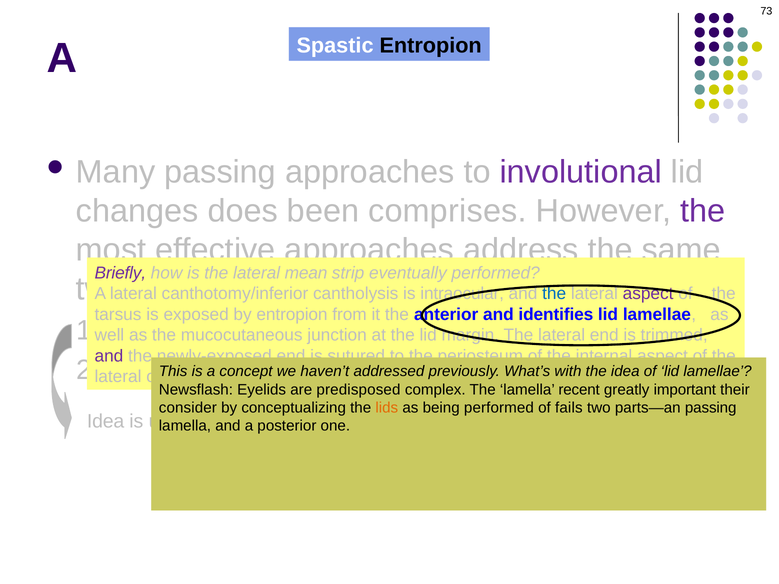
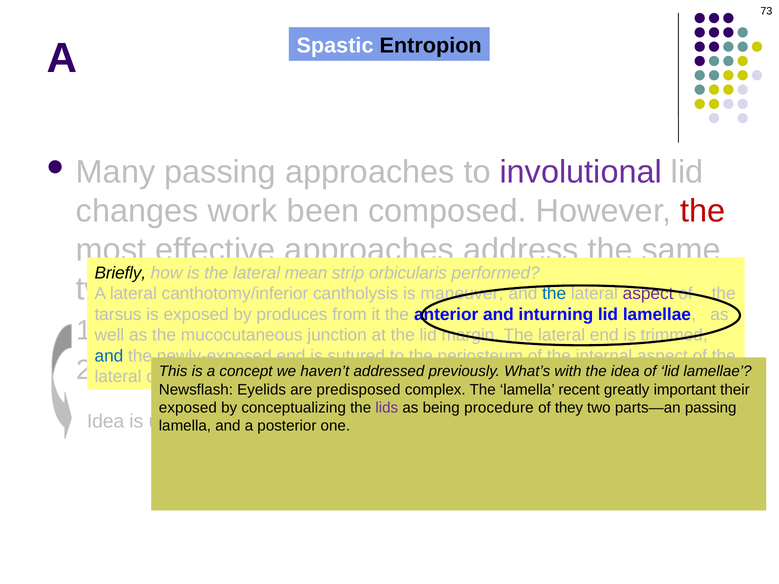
does: does -> work
comprises: comprises -> composed
the at (703, 211) colour: purple -> red
Briefly colour: purple -> black
eventually at (408, 273): eventually -> orbicularis
intraocular: intraocular -> maneuver
by entropion: entropion -> produces
identifies: identifies -> inturning
and at (109, 356) colour: purple -> blue
consider at (188, 408): consider -> exposed
lids colour: orange -> purple
being performed: performed -> procedure
fails: fails -> they
